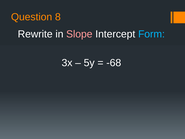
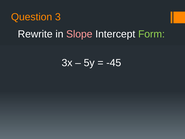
8: 8 -> 3
Form colour: light blue -> light green
-68: -68 -> -45
